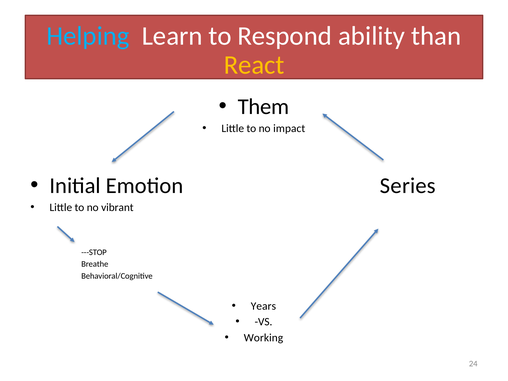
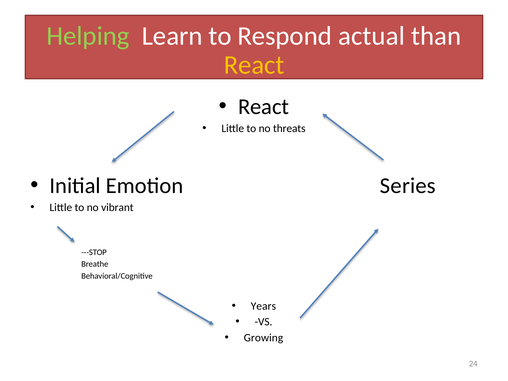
Helping colour: light blue -> light green
ability: ability -> actual
Them at (264, 107): Them -> React
impact: impact -> threats
Working: Working -> Growing
